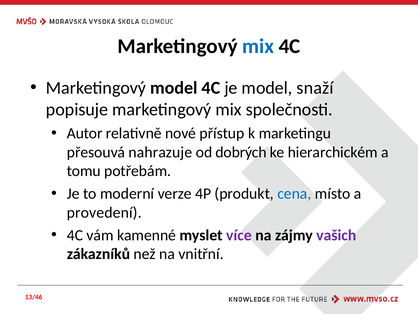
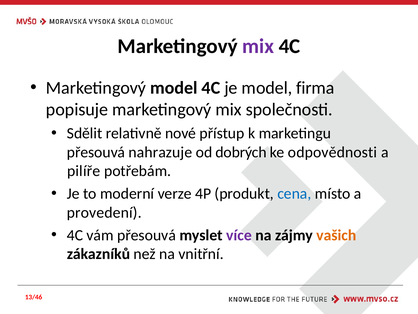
mix at (258, 46) colour: blue -> purple
snaží: snaží -> firma
Autor: Autor -> Sdělit
hierarchickém: hierarchickém -> odpovědnosti
tomu: tomu -> pilíře
vám kamenné: kamenné -> přesouvá
vašich colour: purple -> orange
